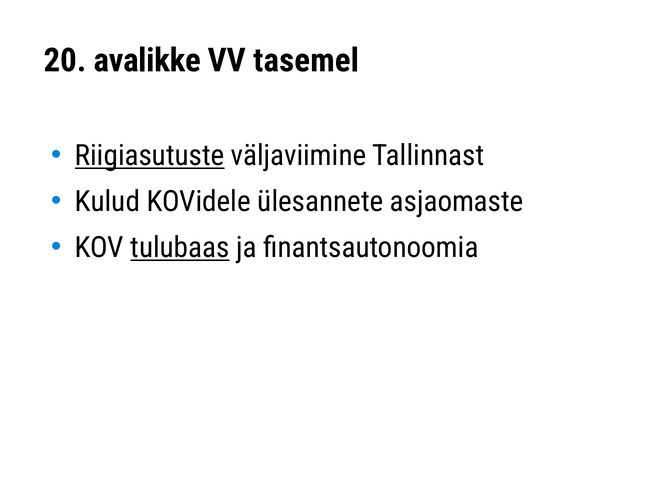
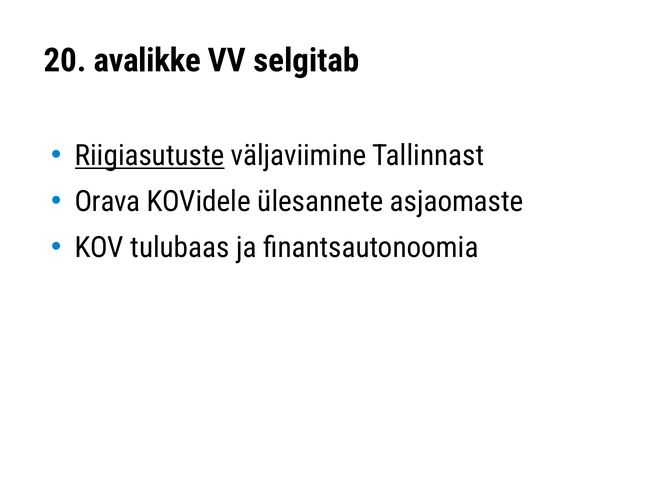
tasemel: tasemel -> selgitab
Kulud: Kulud -> Orava
tulubaas underline: present -> none
